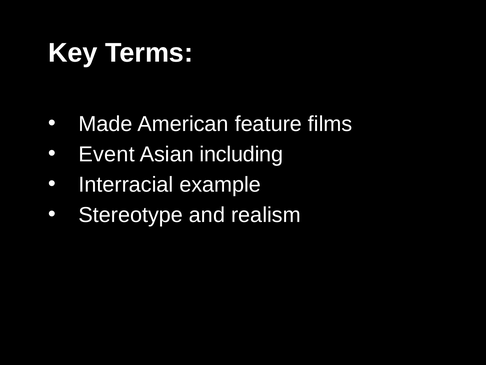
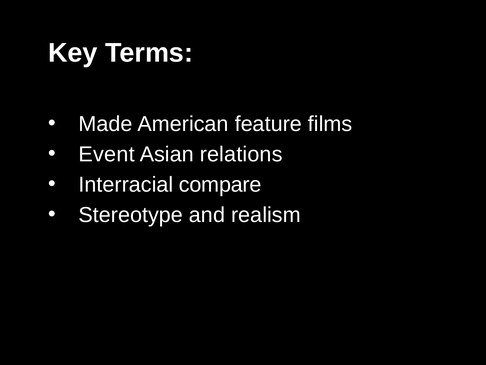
including: including -> relations
example: example -> compare
